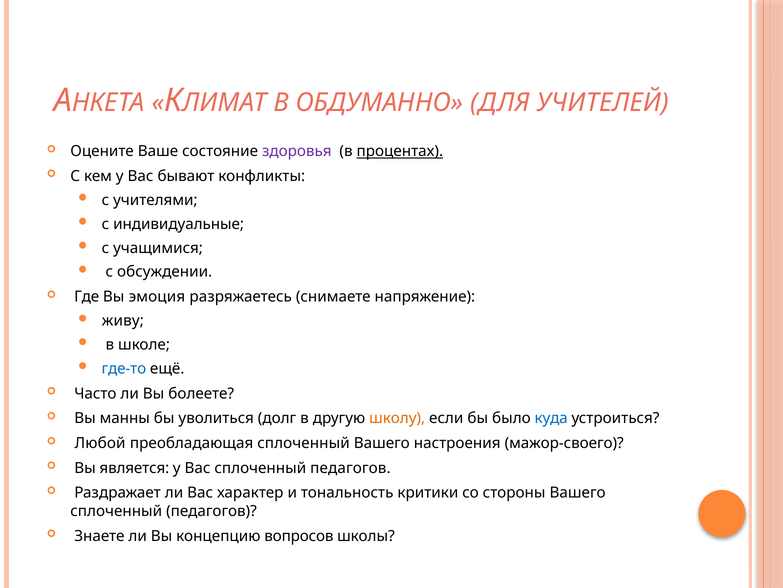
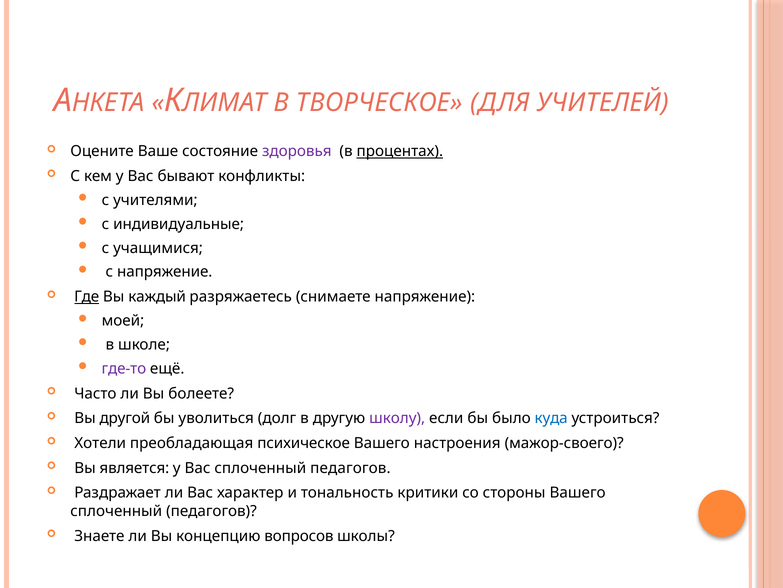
ОБДУМАННО: ОБДУМАННО -> ТВОРЧЕСКОЕ
с обсуждении: обсуждении -> напряжение
Где underline: none -> present
эмоция: эмоция -> каждый
живу: живу -> моей
где-то colour: blue -> purple
манны: манны -> другой
школу colour: orange -> purple
Любой: Любой -> Хотели
преобладающая сплоченный: сплоченный -> психическое
